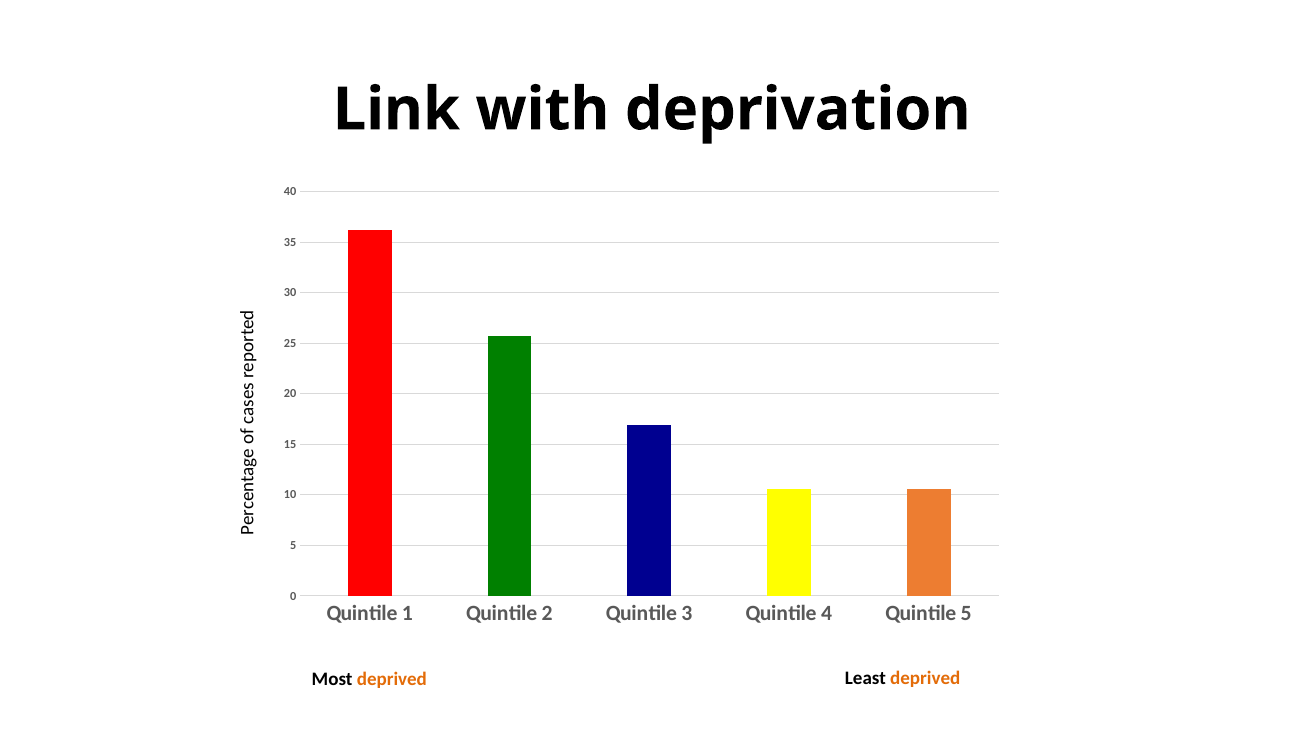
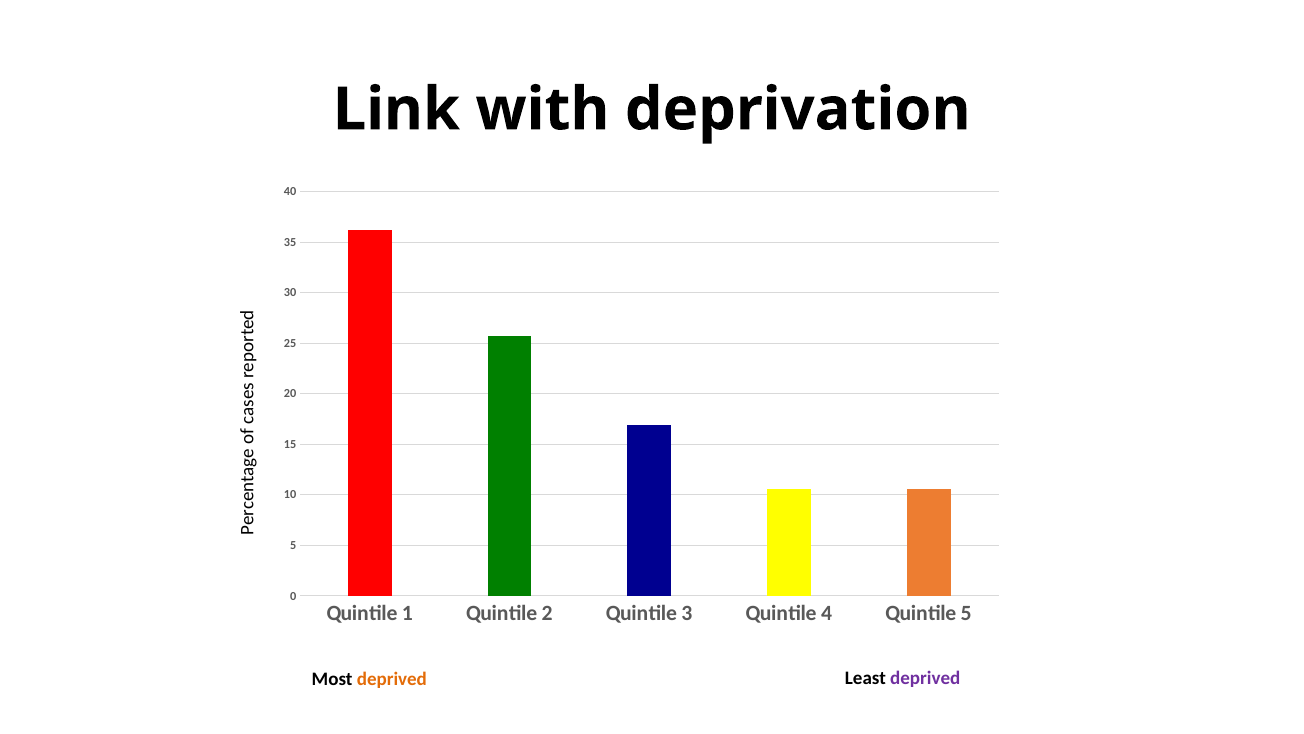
deprived at (925, 678) colour: orange -> purple
